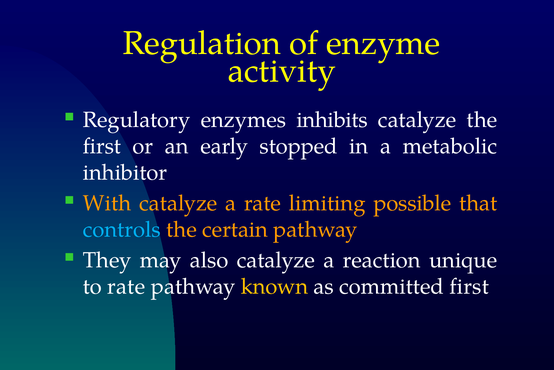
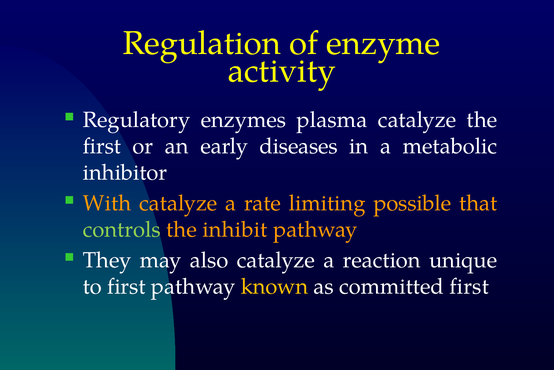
inhibits: inhibits -> plasma
stopped: stopped -> diseases
controls colour: light blue -> light green
certain: certain -> inhibit
to rate: rate -> first
